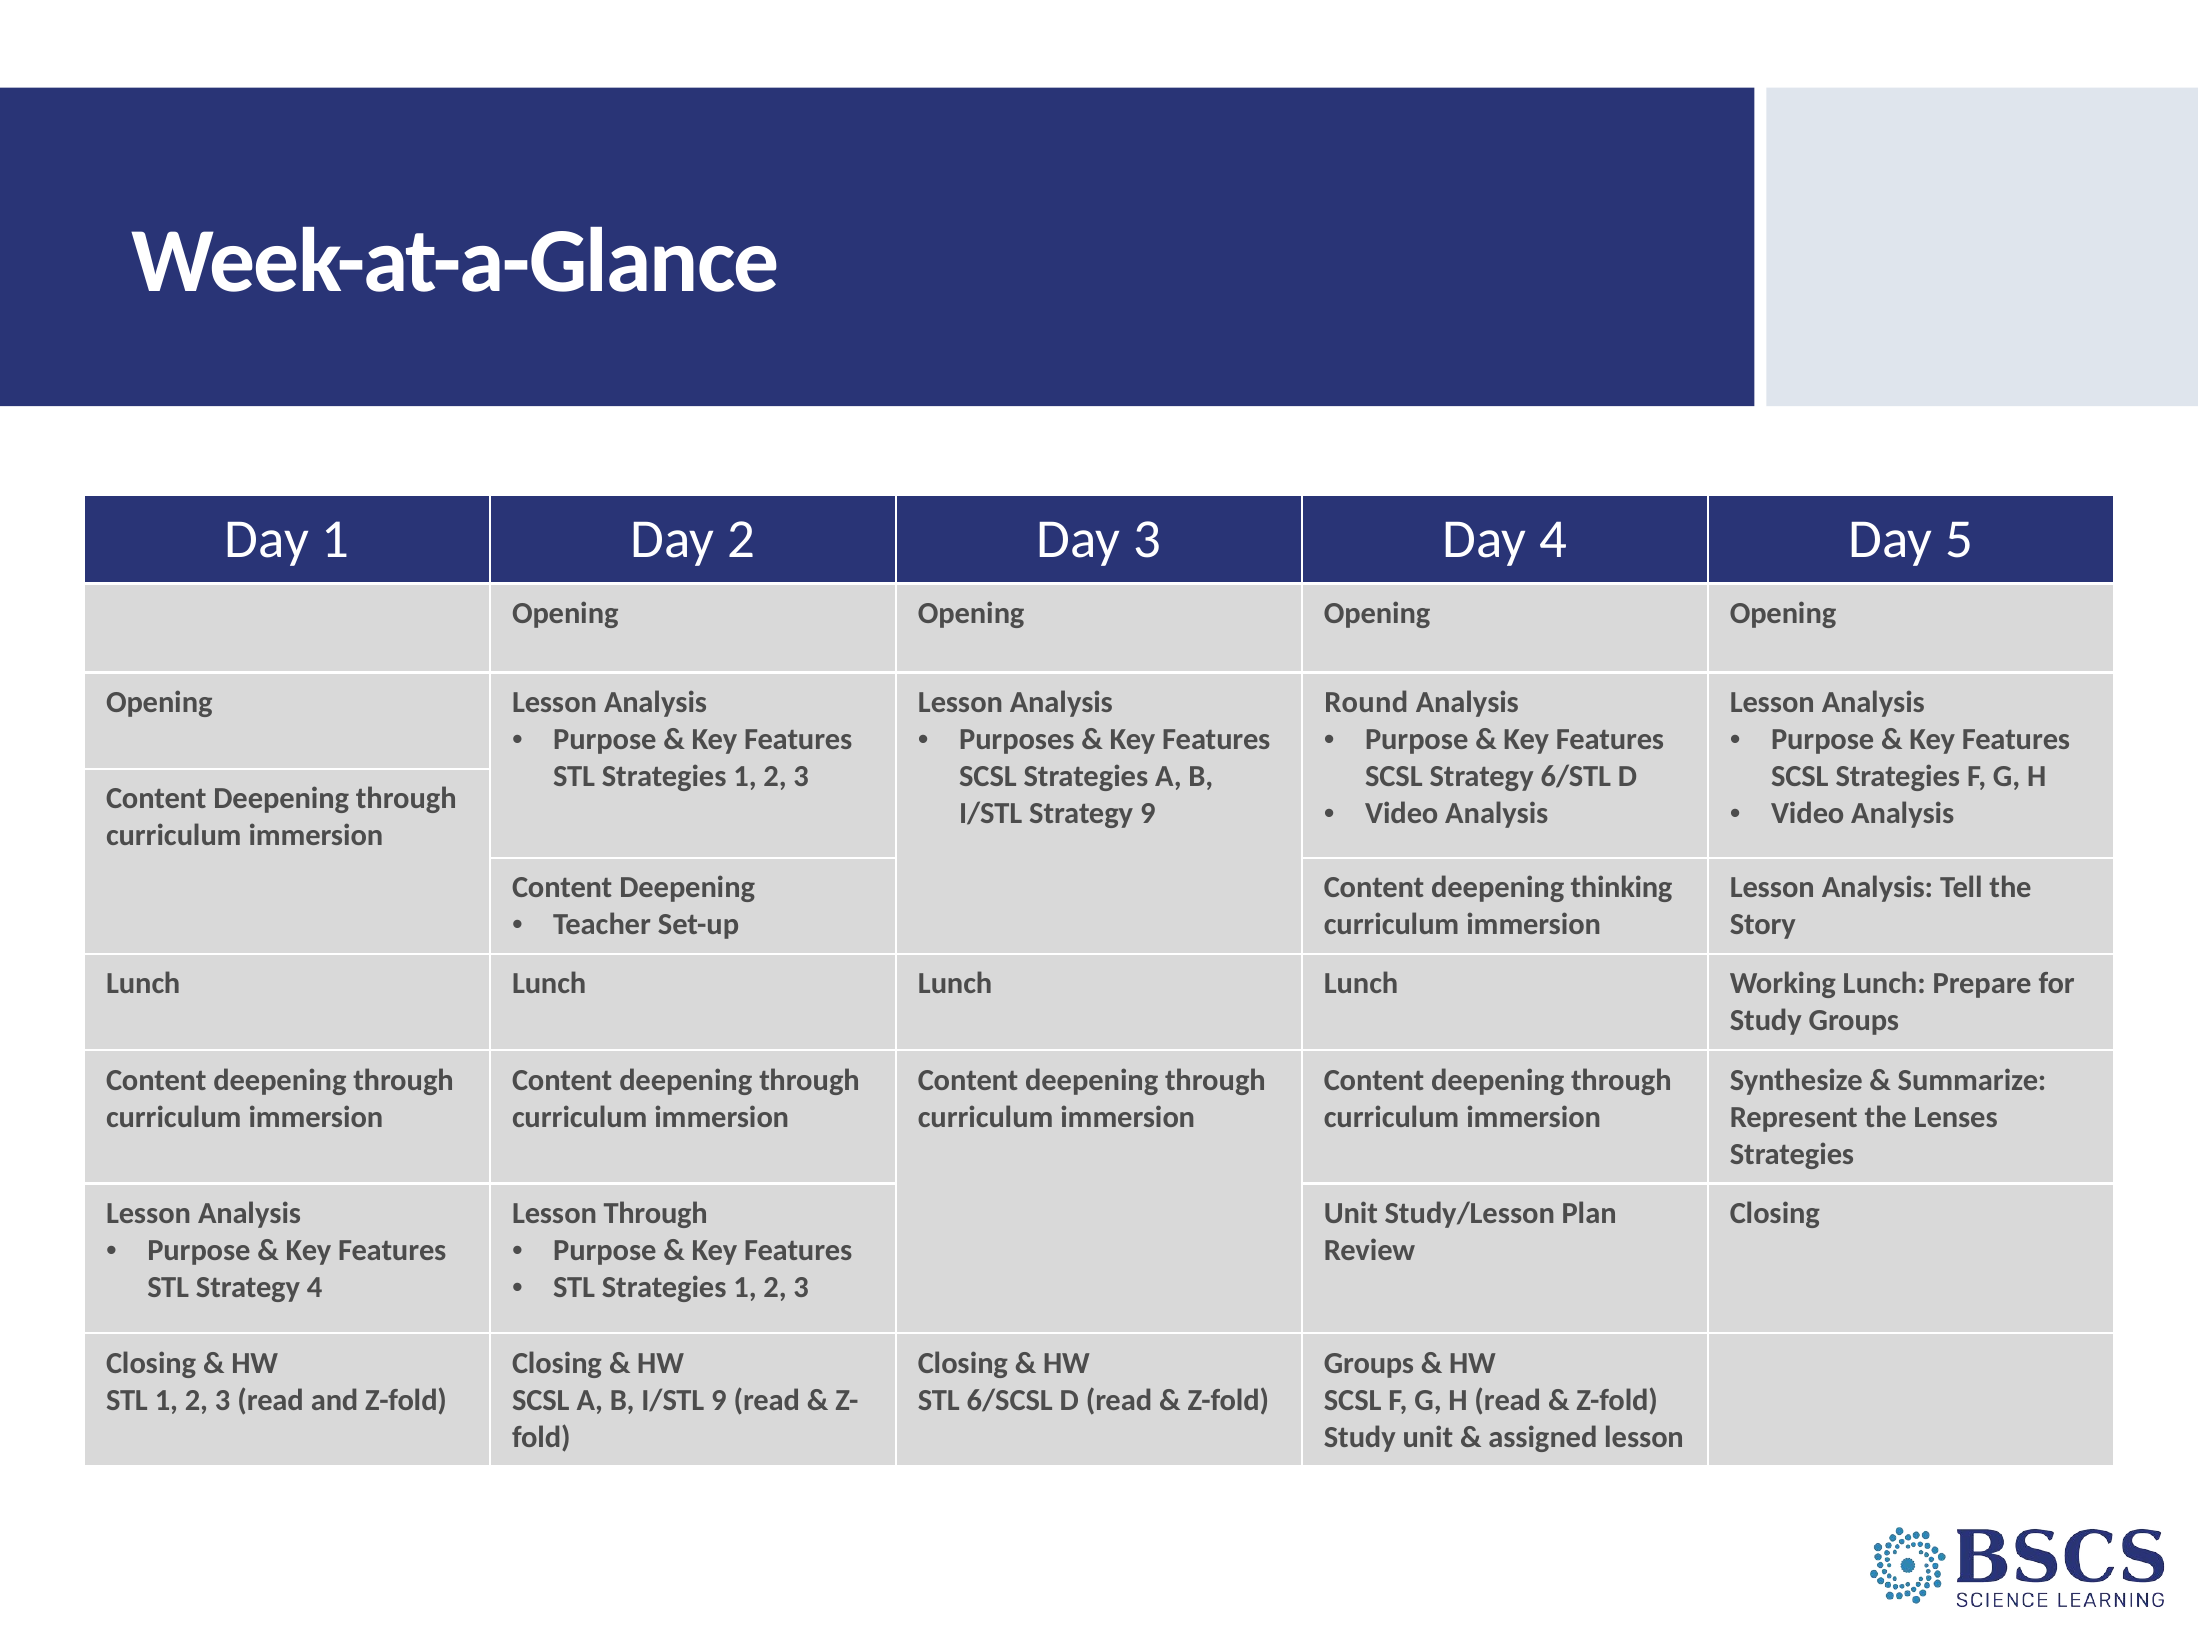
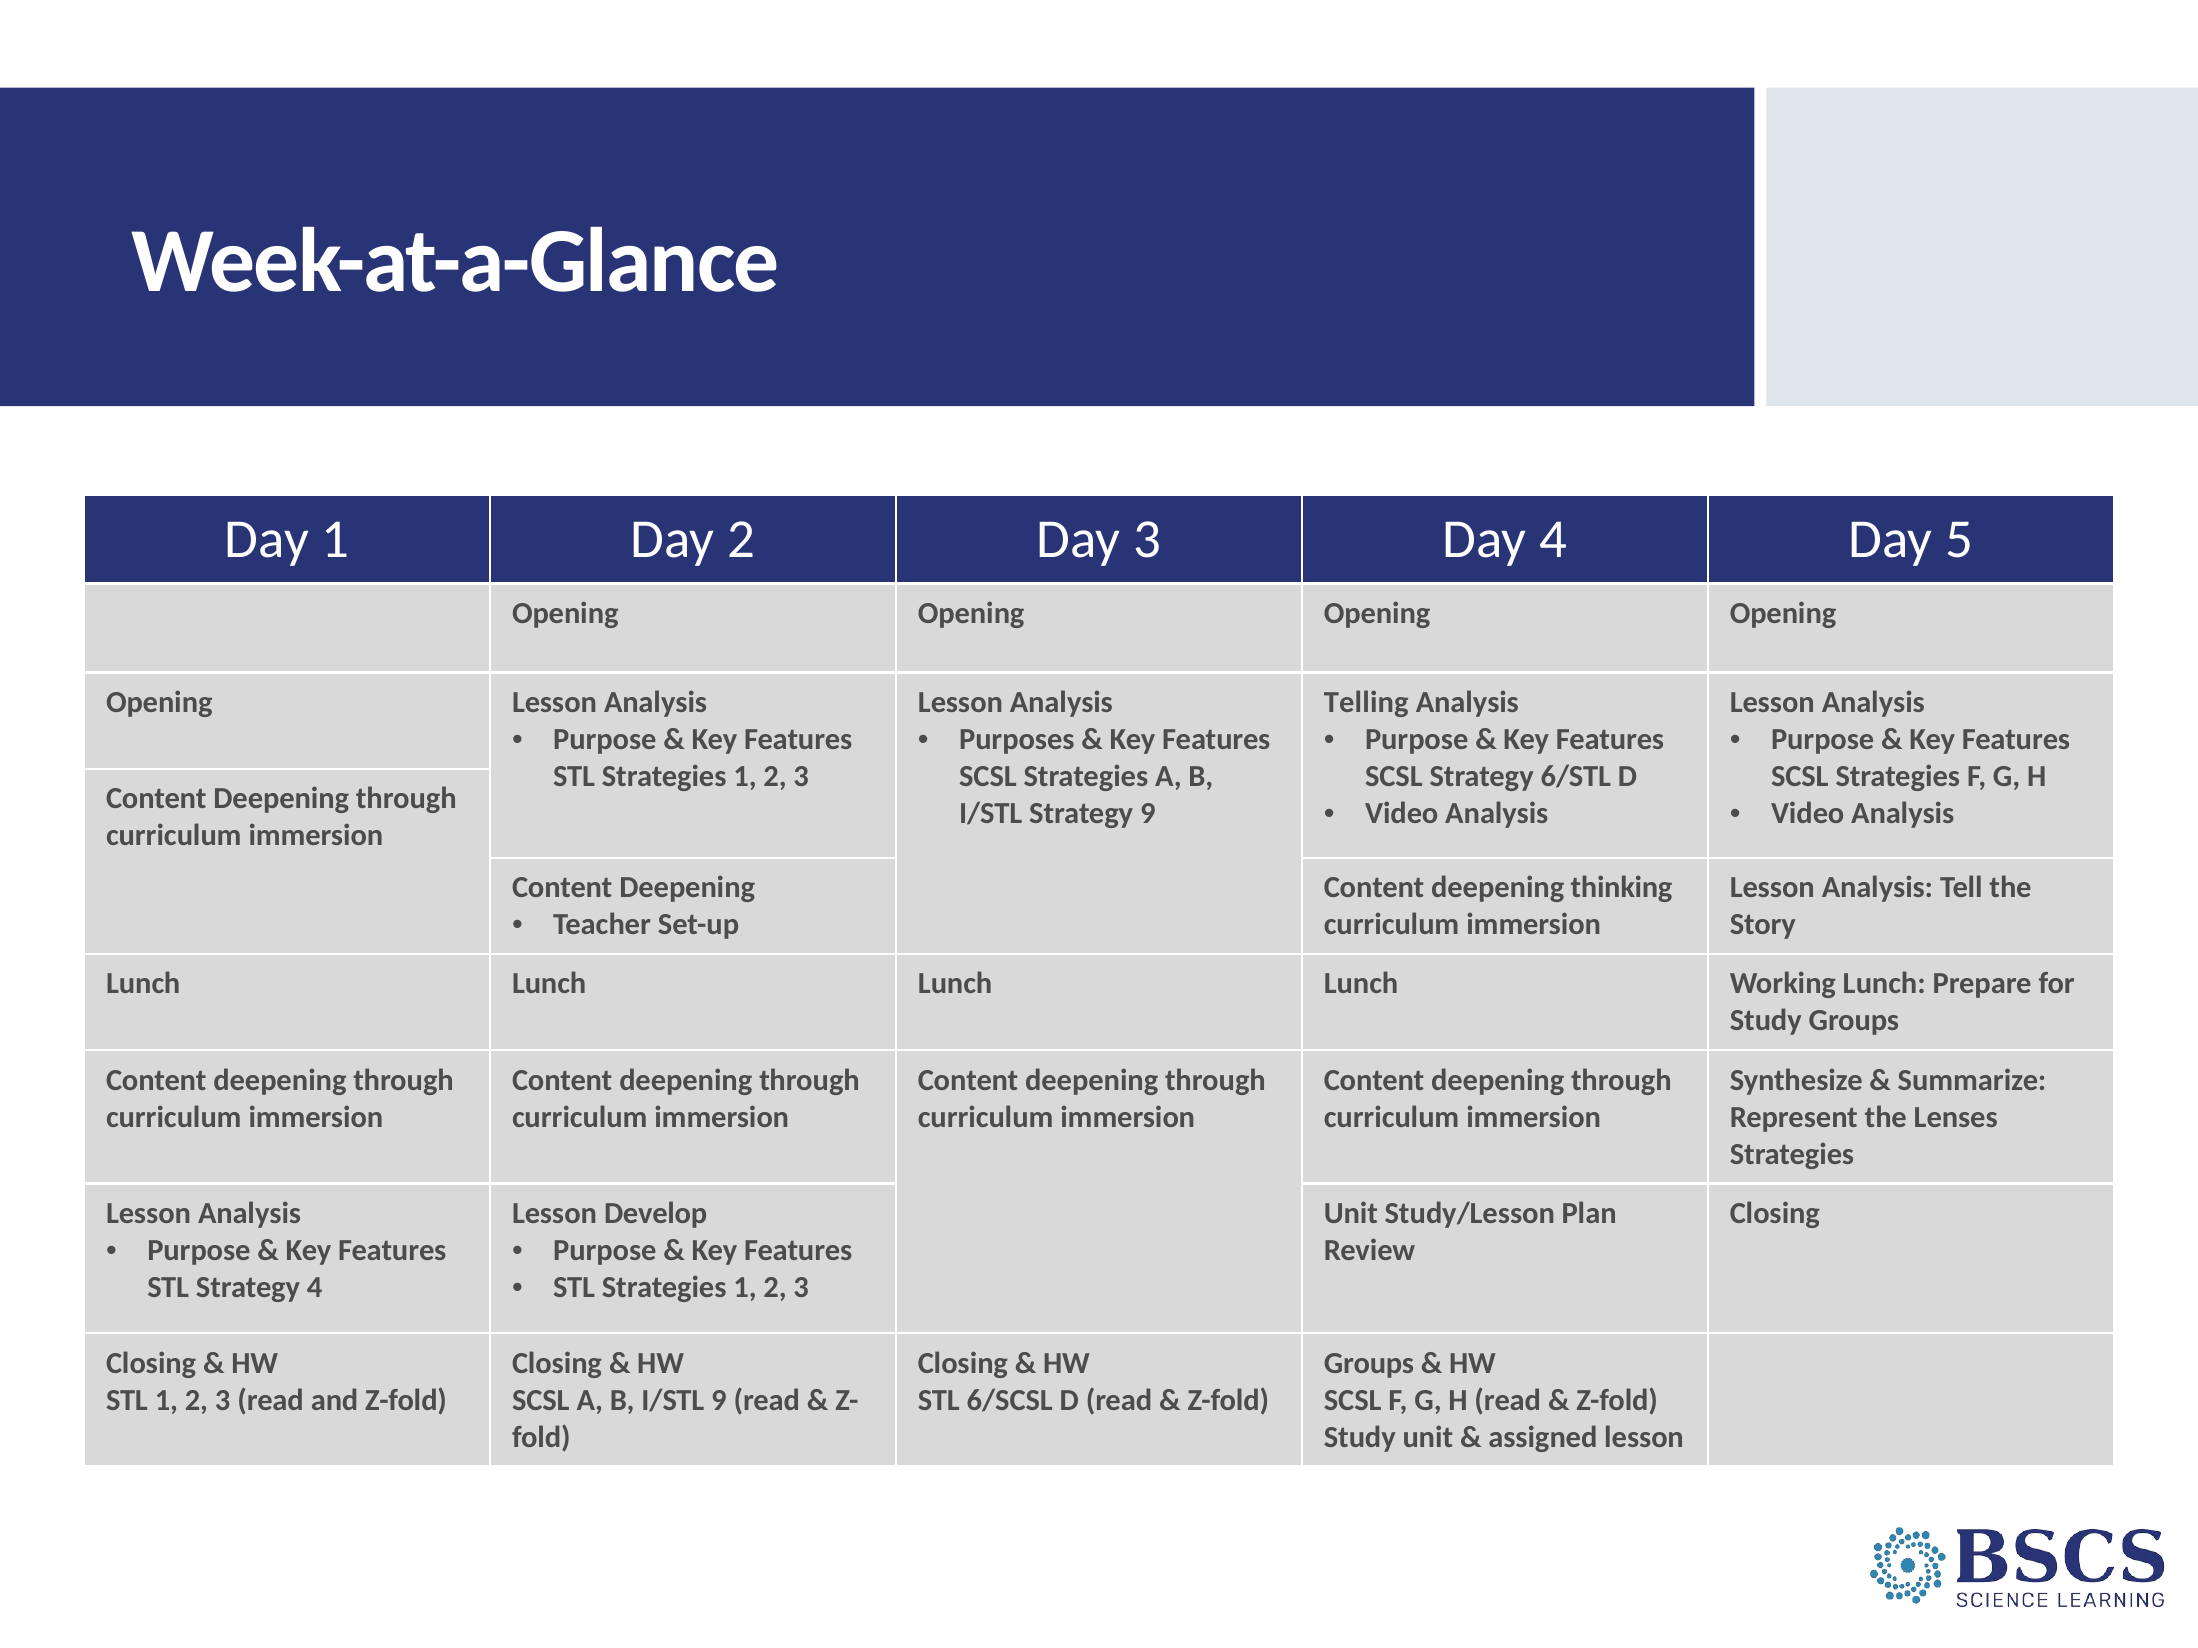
Round: Round -> Telling
Lesson Through: Through -> Develop
